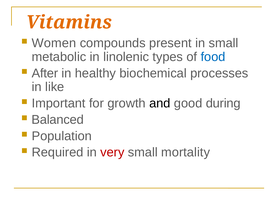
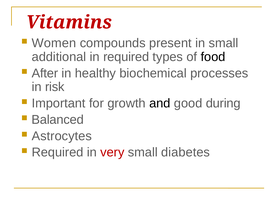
Vitamins colour: orange -> red
metabolic: metabolic -> additional
in linolenic: linolenic -> required
food colour: blue -> black
like: like -> risk
Population: Population -> Astrocytes
mortality: mortality -> diabetes
